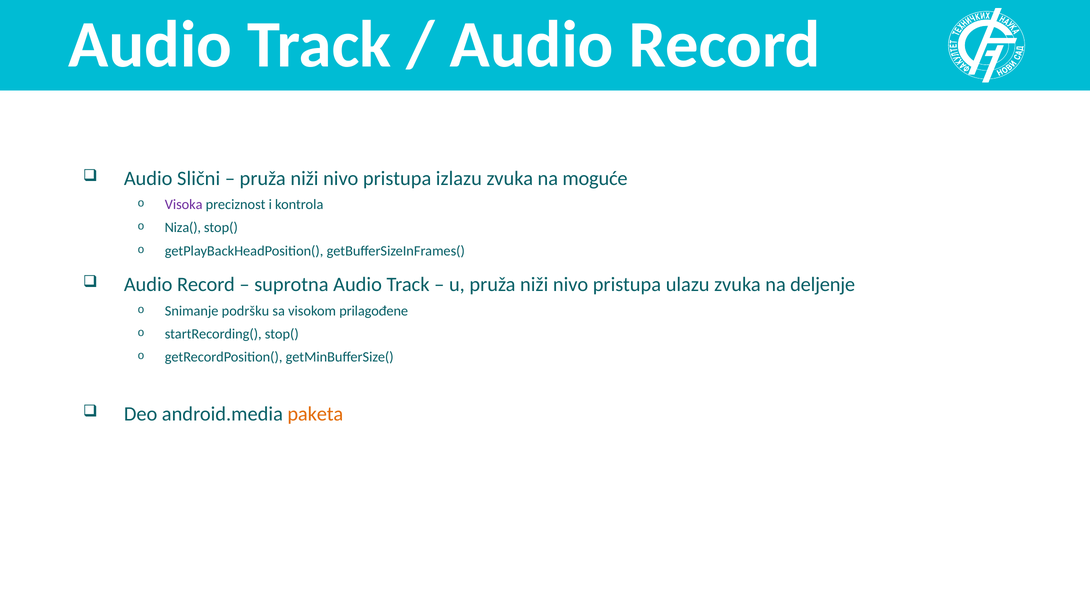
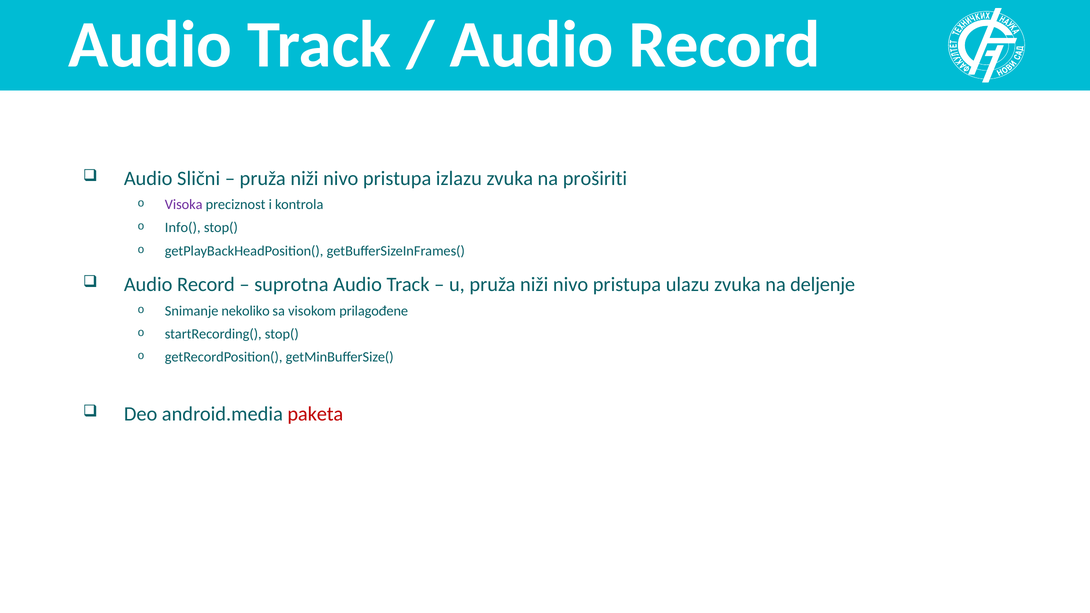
moguće: moguće -> proširiti
Niza(: Niza( -> Info(
podršku: podršku -> nekoliko
paketa colour: orange -> red
